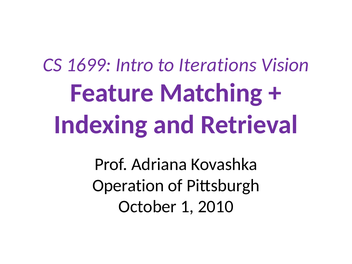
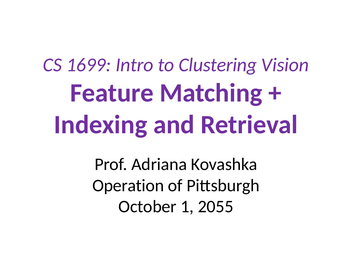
Iterations: Iterations -> Clustering
2010: 2010 -> 2055
